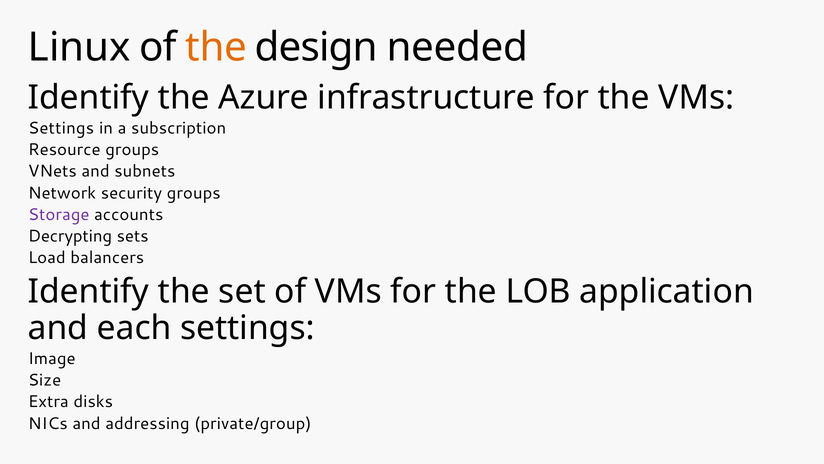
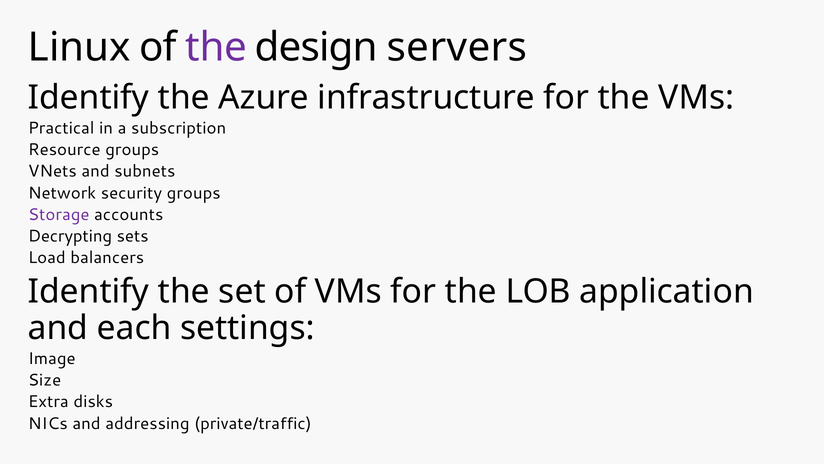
the at (216, 47) colour: orange -> purple
needed: needed -> servers
Settings at (61, 128): Settings -> Practical
private/group: private/group -> private/traffic
